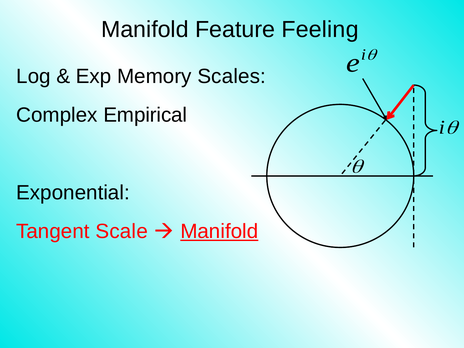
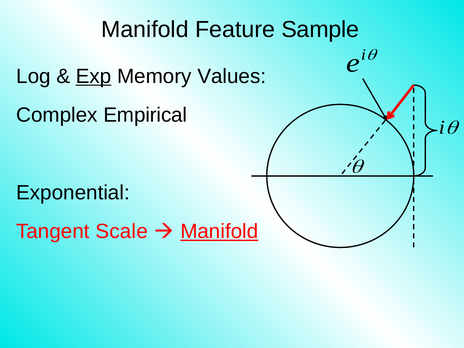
Feeling: Feeling -> Sample
Exp underline: none -> present
Scales: Scales -> Values
